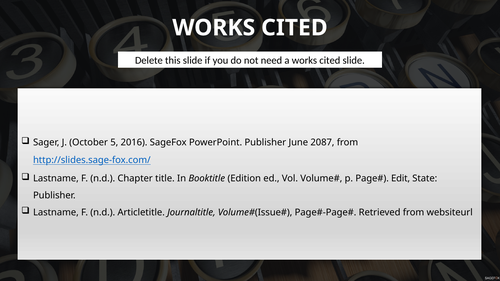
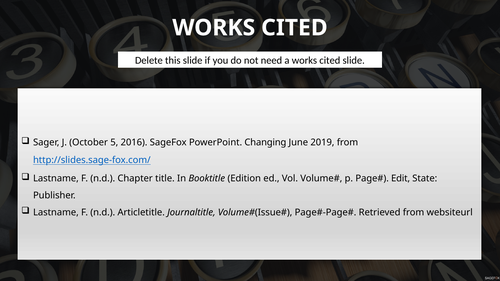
PowerPoint Publisher: Publisher -> Changing
2087: 2087 -> 2019
